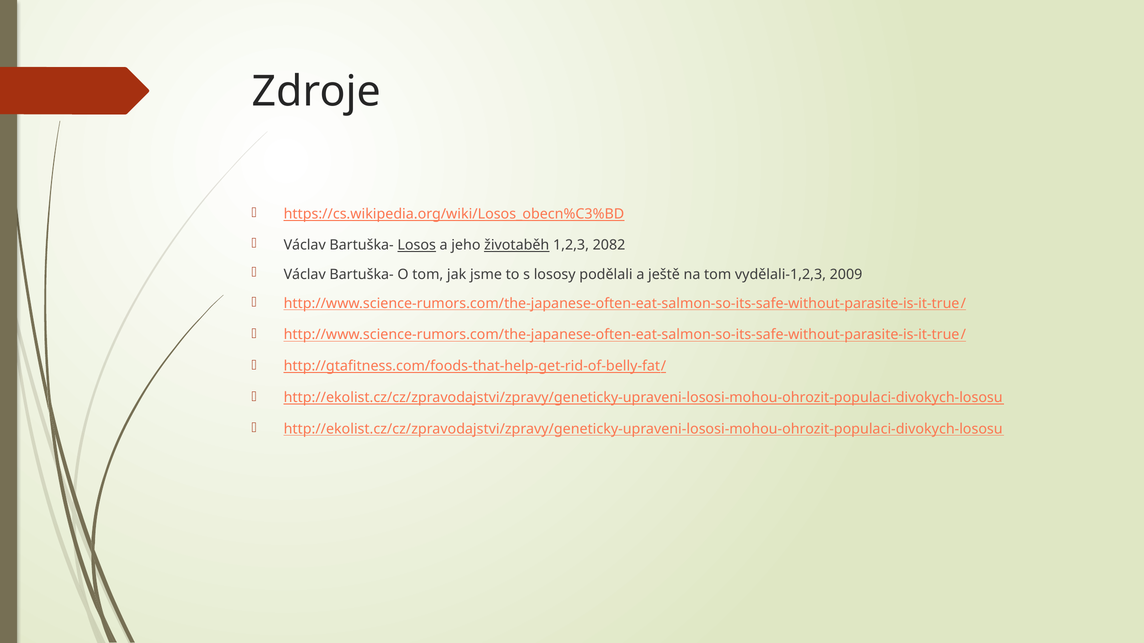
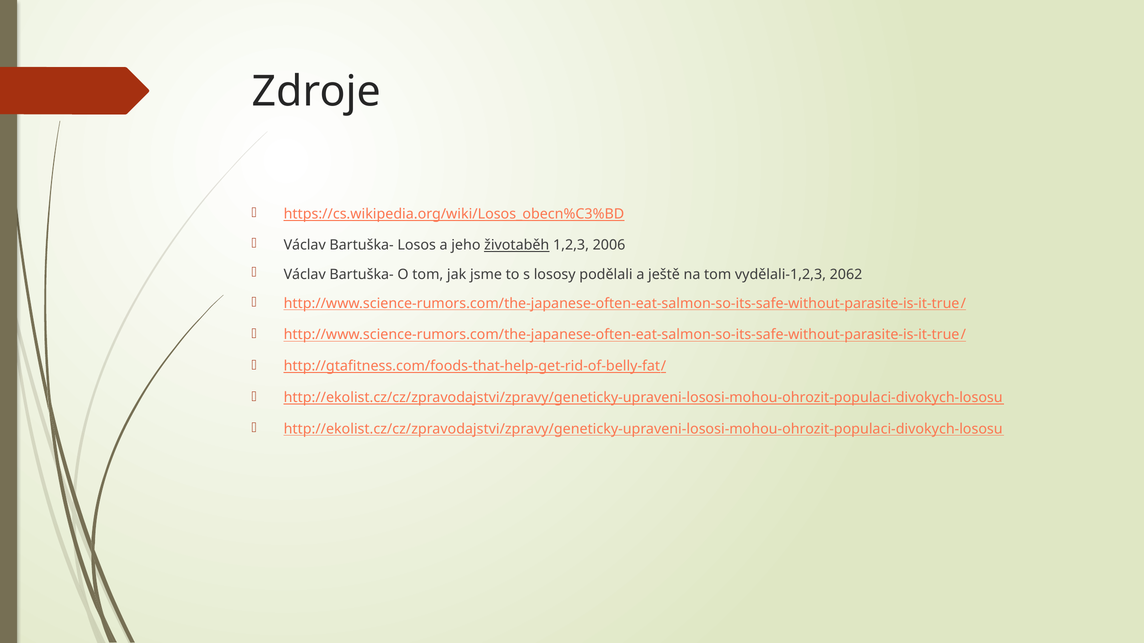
Losos underline: present -> none
2082: 2082 -> 2006
2009: 2009 -> 2062
